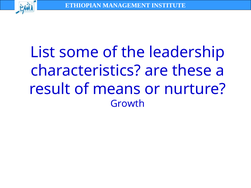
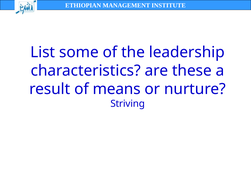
Growth: Growth -> Striving
